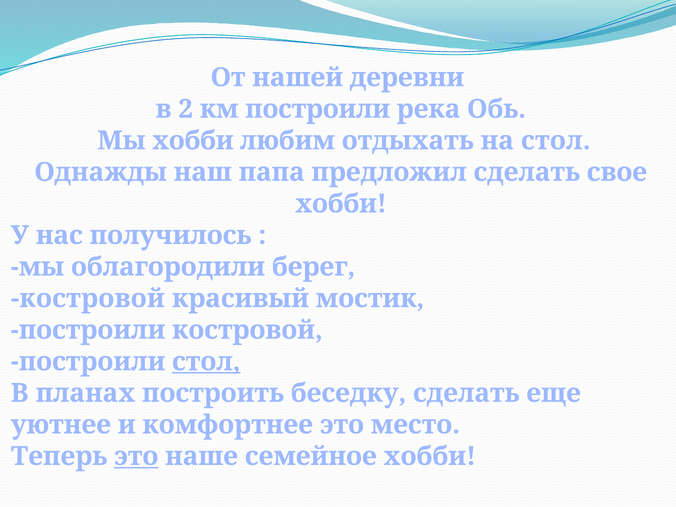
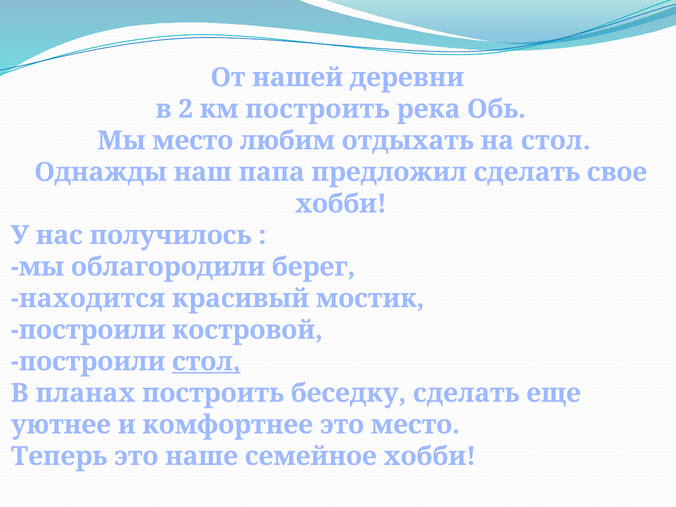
км построили: построили -> построить
Мы хобби: хобби -> место
костровой at (88, 298): костровой -> находится
это at (136, 456) underline: present -> none
